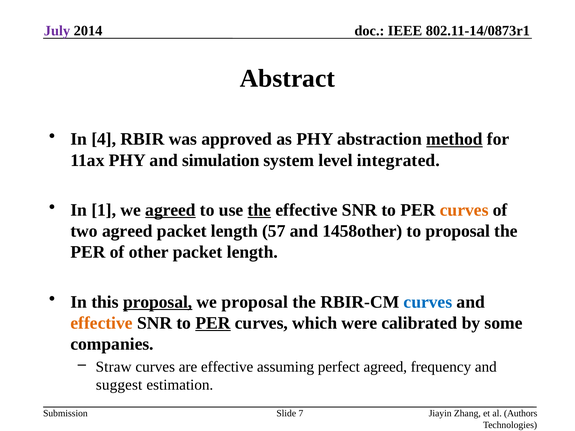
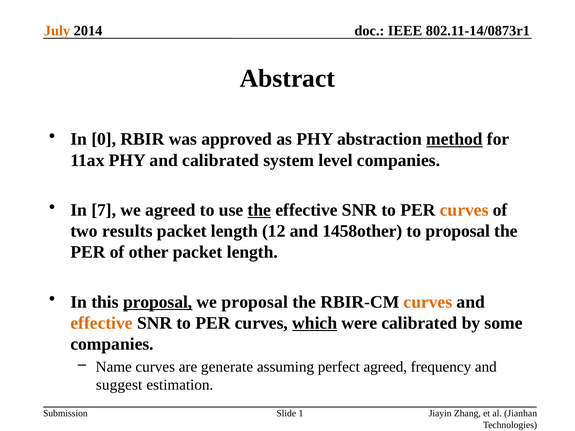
July colour: purple -> orange
4: 4 -> 0
and simulation: simulation -> calibrated
level integrated: integrated -> companies
1: 1 -> 7
agreed at (171, 210) underline: present -> none
two agreed: agreed -> results
57: 57 -> 12
curves at (428, 302) colour: blue -> orange
PER at (213, 323) underline: present -> none
which underline: none -> present
Straw: Straw -> Name
are effective: effective -> generate
7: 7 -> 1
Authors: Authors -> Jianhan
